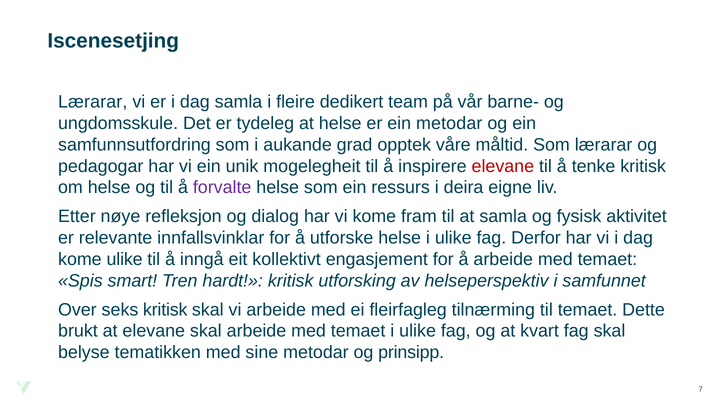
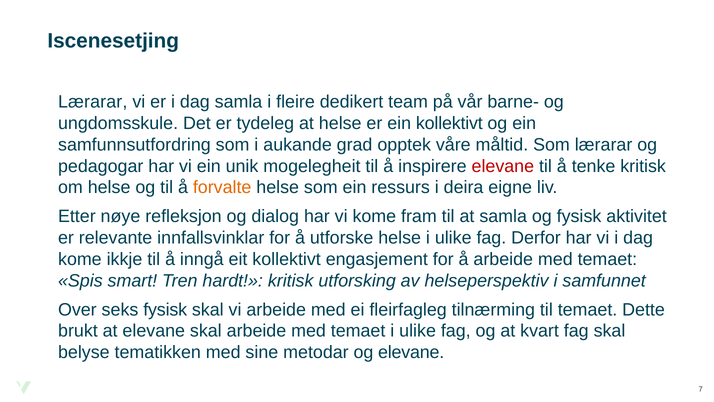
ein metodar: metodar -> kollektivt
forvalte colour: purple -> orange
kome ulike: ulike -> ikkje
seks kritisk: kritisk -> fysisk
og prinsipp: prinsipp -> elevane
